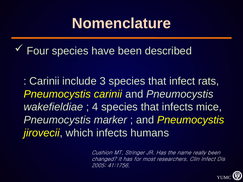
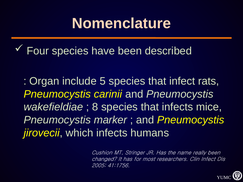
Carinii at (44, 81): Carinii -> Organ
3: 3 -> 5
4: 4 -> 8
